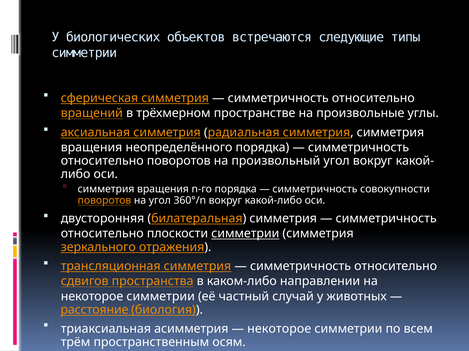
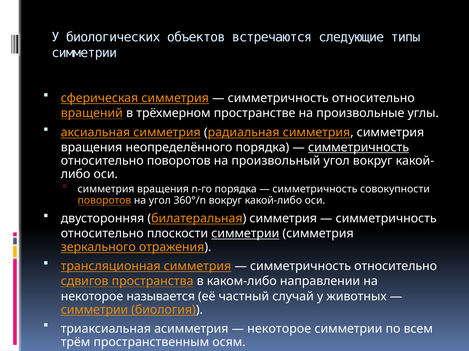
симметричность at (359, 148) underline: none -> present
симметрии at (161, 297): симметрии -> называется
расстояние at (94, 310): расстояние -> симметрии
